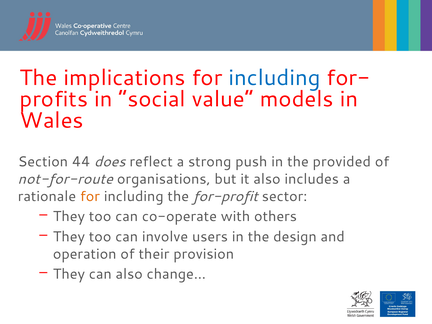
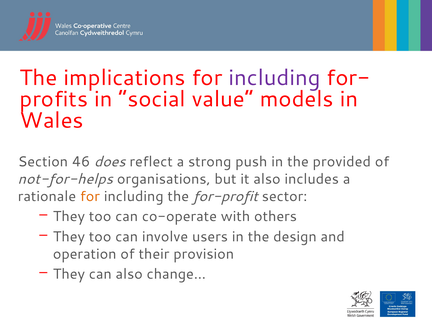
including at (274, 78) colour: blue -> purple
44: 44 -> 46
not-for-route: not-for-route -> not-for-helps
